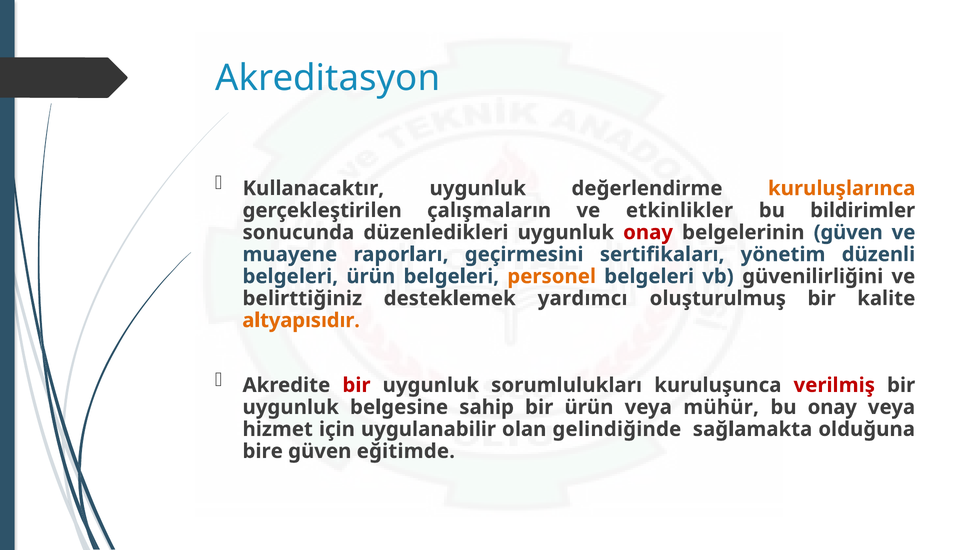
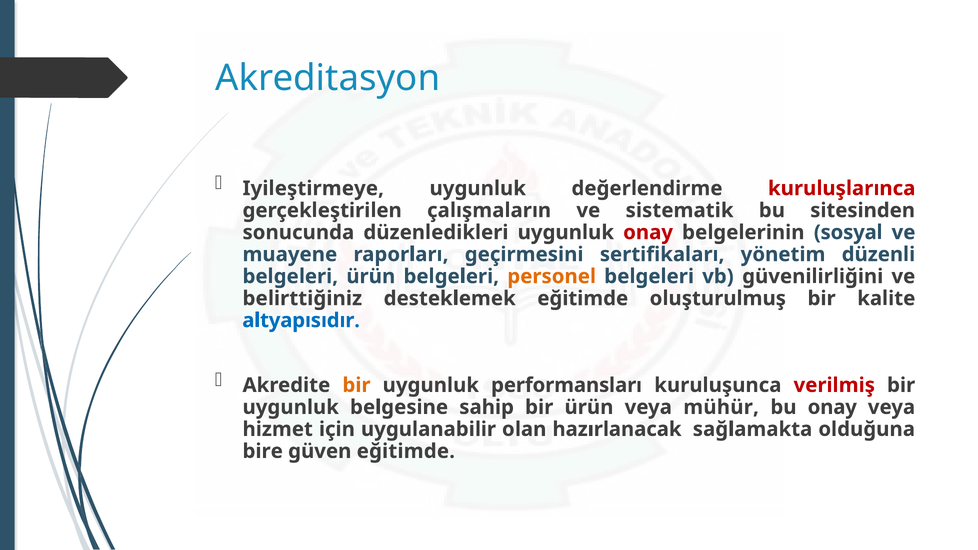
Kullanacaktır: Kullanacaktır -> Iyileştirmeye
kuruluşlarınca colour: orange -> red
etkinlikler: etkinlikler -> sistematik
bildirimler: bildirimler -> sitesinden
belgelerinin güven: güven -> sosyal
desteklemek yardımcı: yardımcı -> eğitimde
altyapısıdır colour: orange -> blue
bir at (356, 385) colour: red -> orange
sorumlulukları: sorumlulukları -> performansları
gelindiğinde: gelindiğinde -> hazırlanacak
